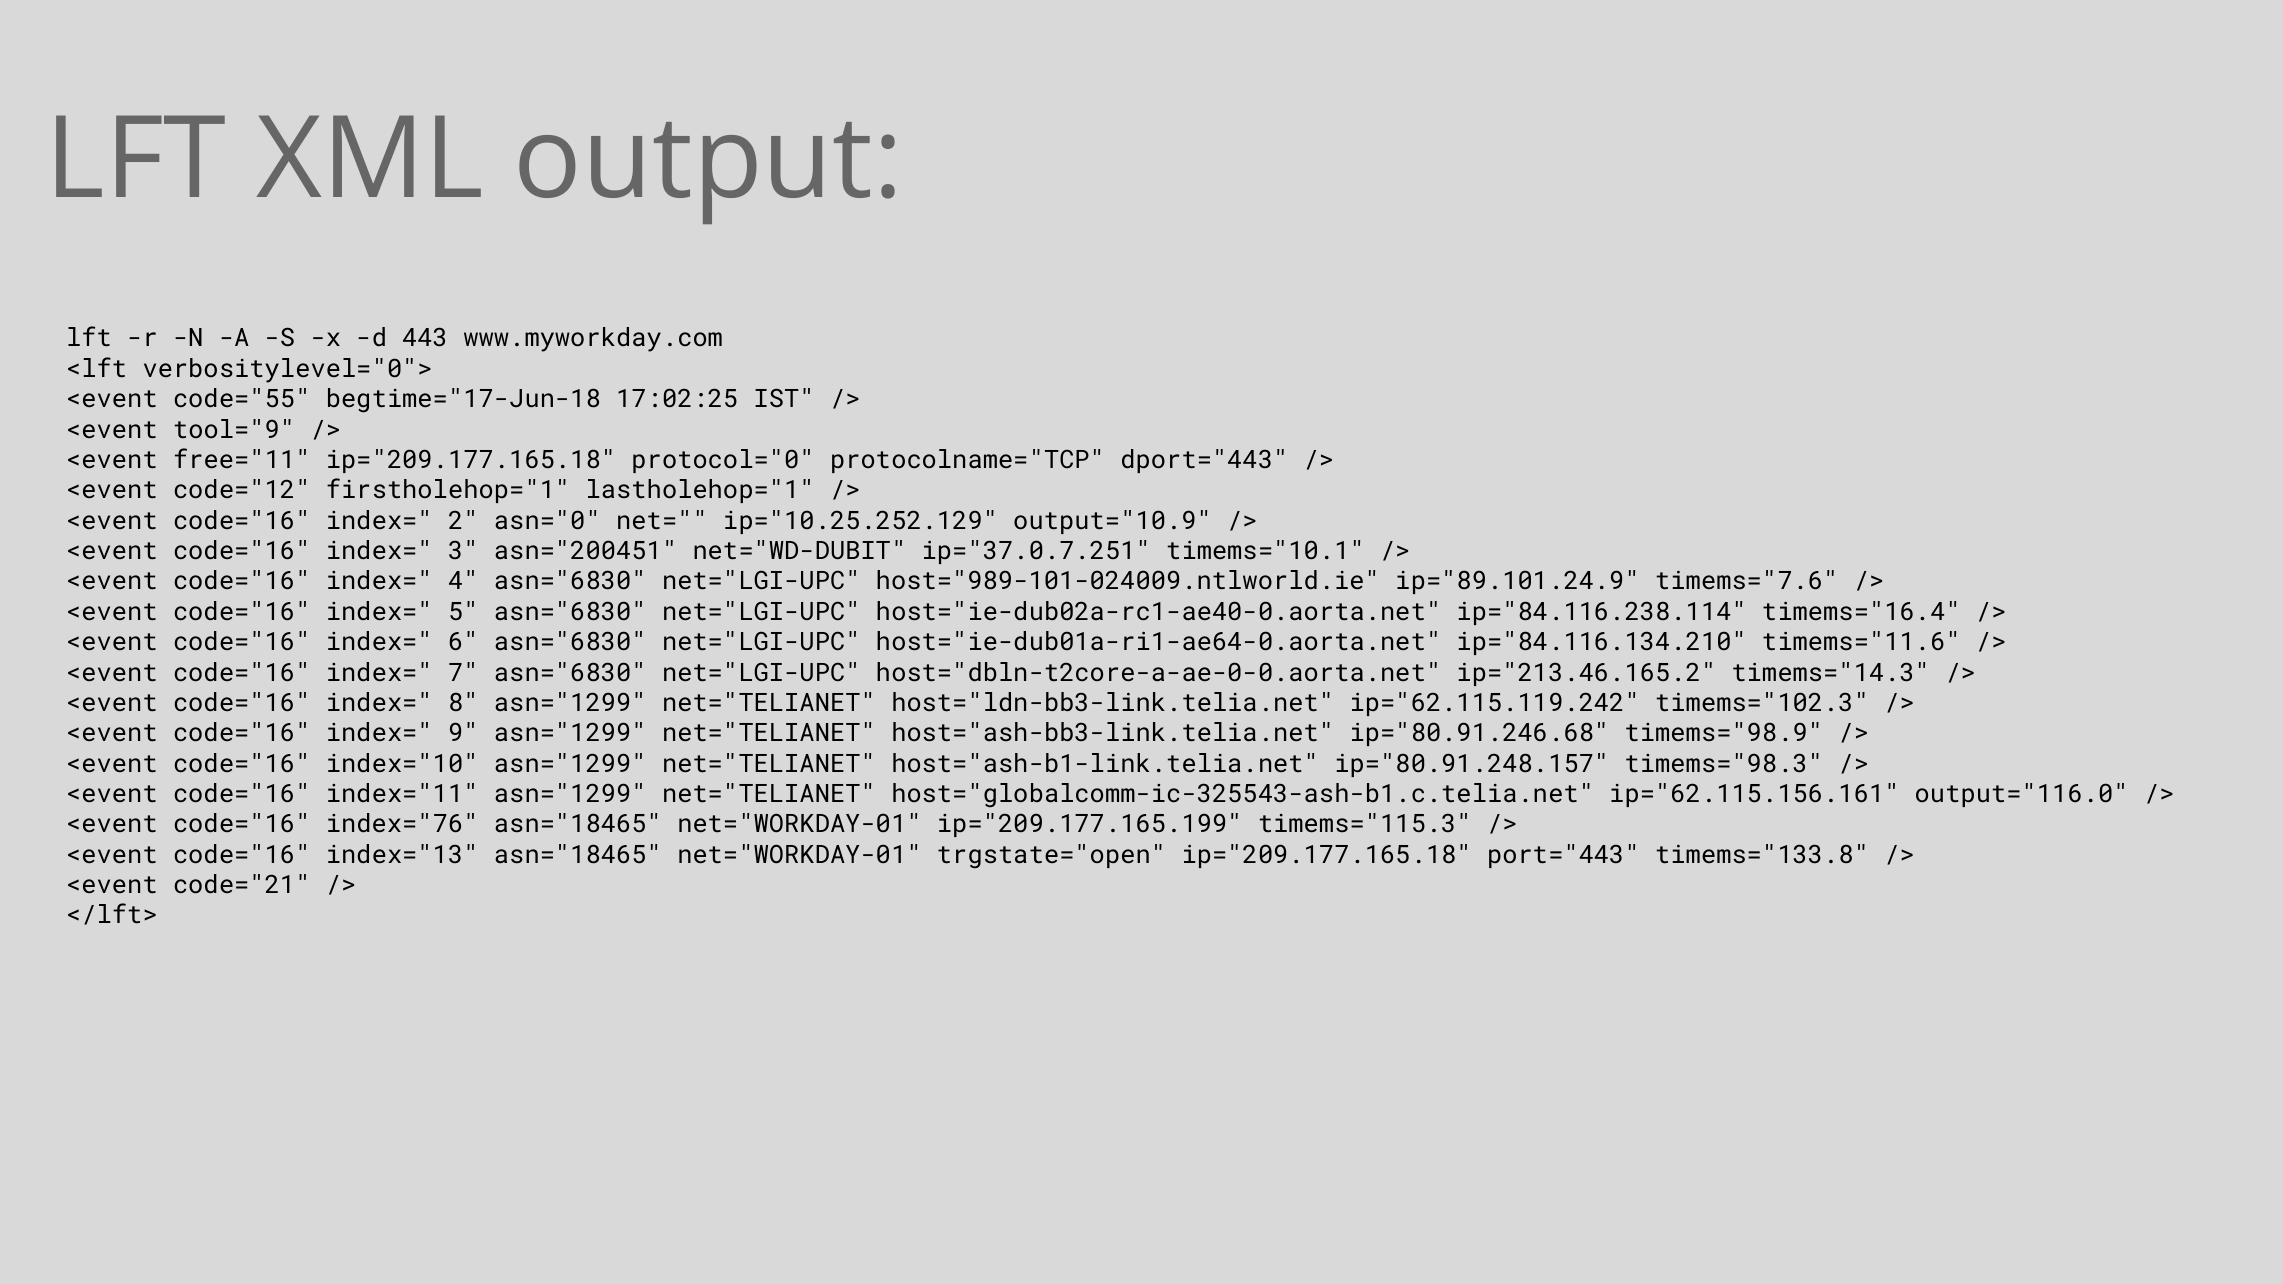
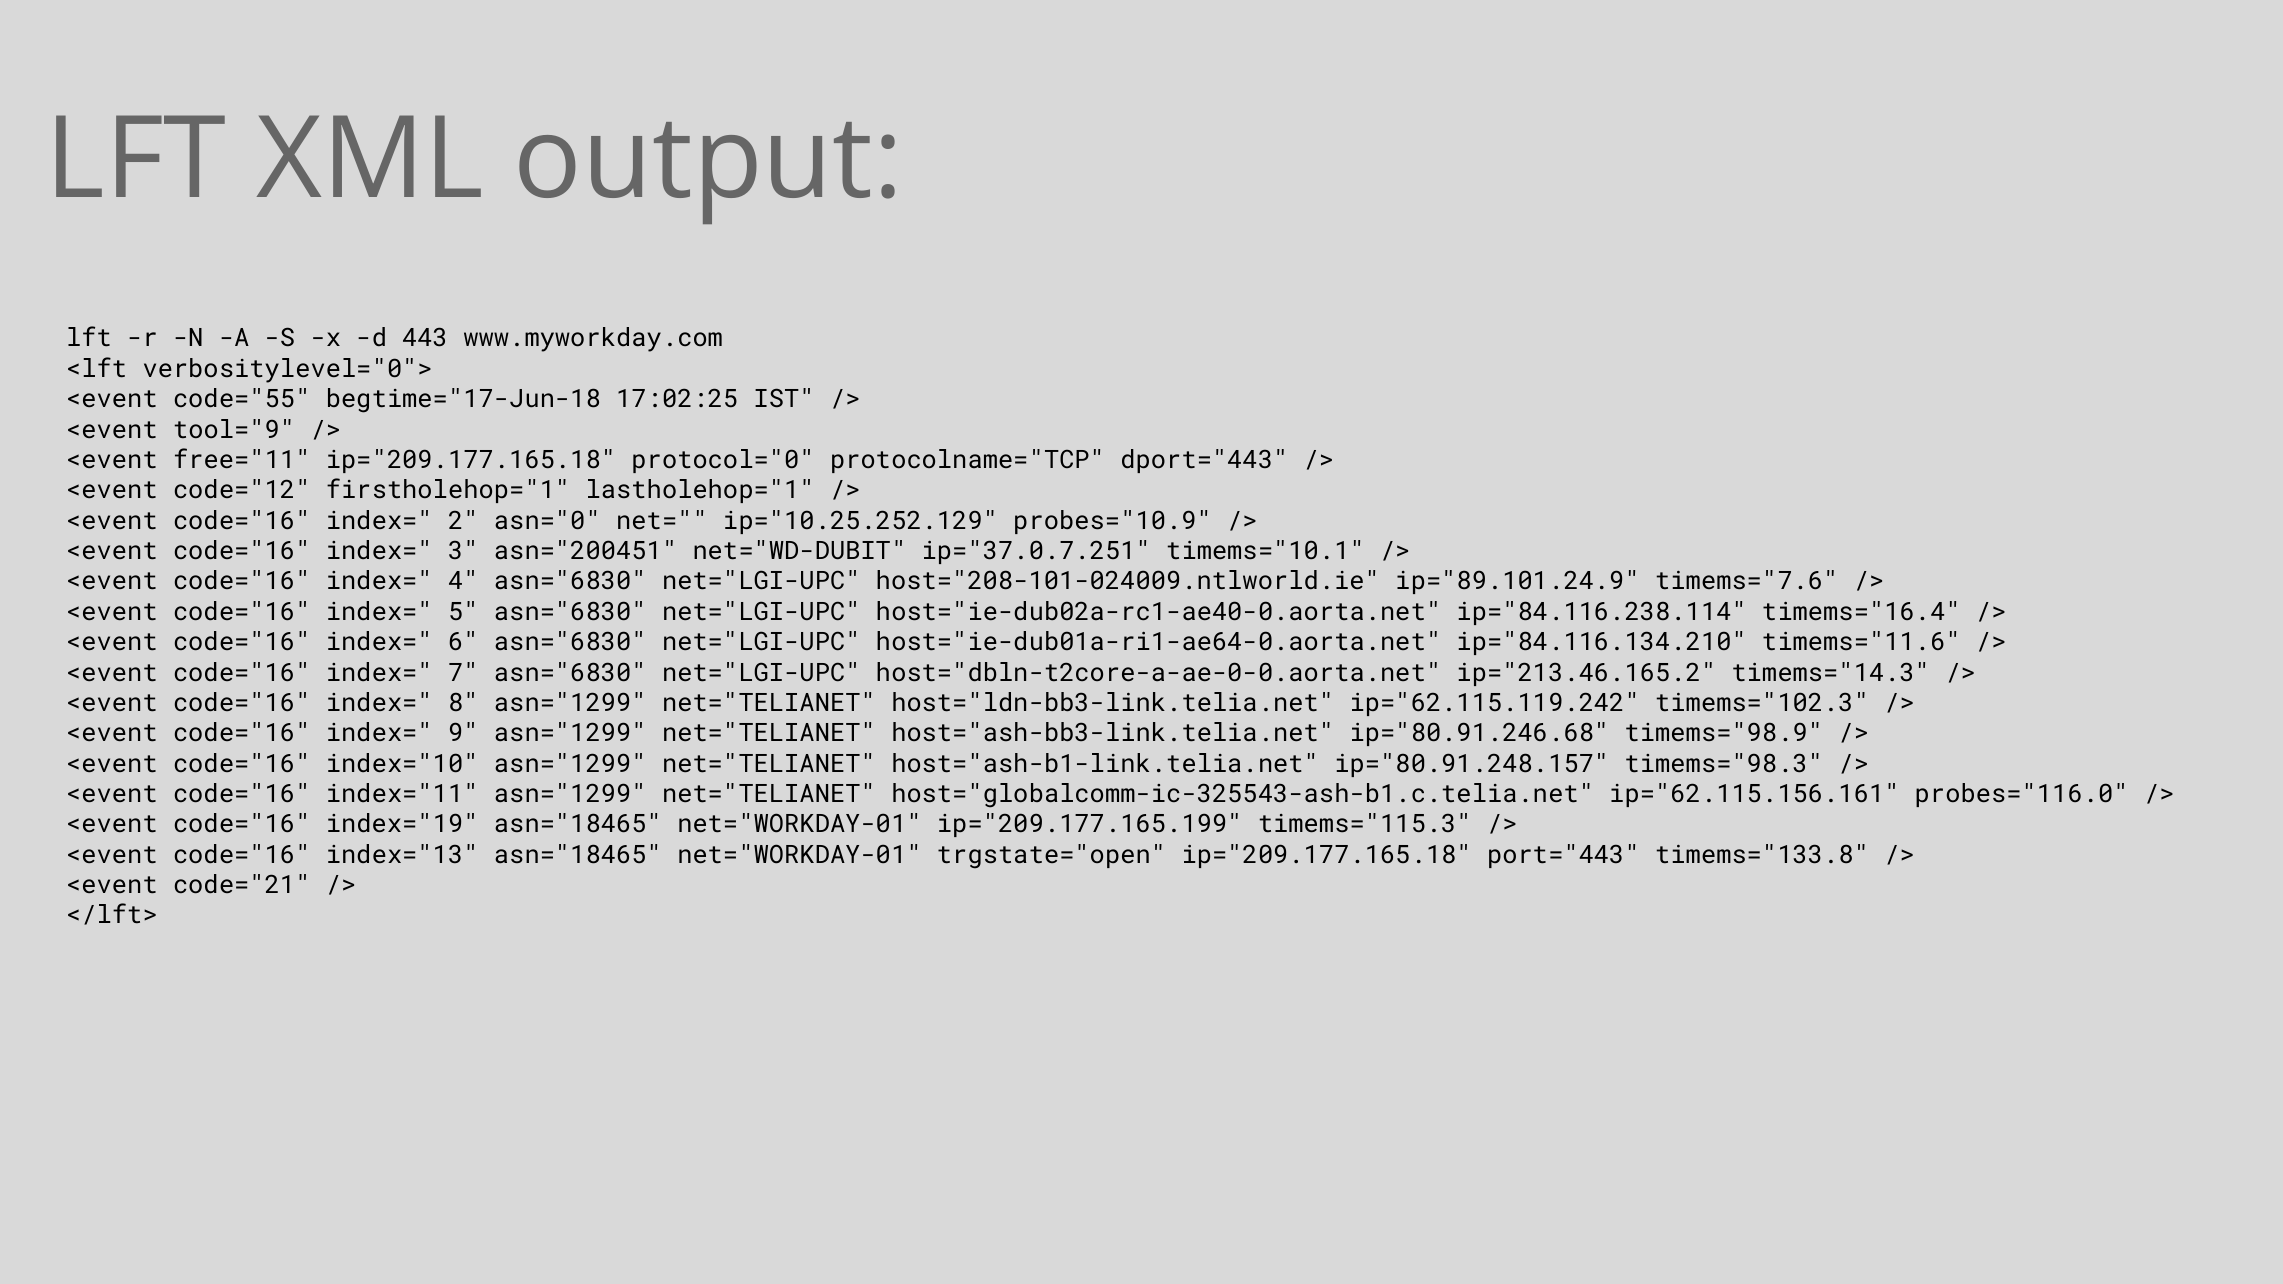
output="10.9: output="10.9 -> probes="10.9
host="989-101-024009.ntlworld.ie: host="989-101-024009.ntlworld.ie -> host="208-101-024009.ntlworld.ie
output="116.0: output="116.0 -> probes="116.0
index="76: index="76 -> index="19
